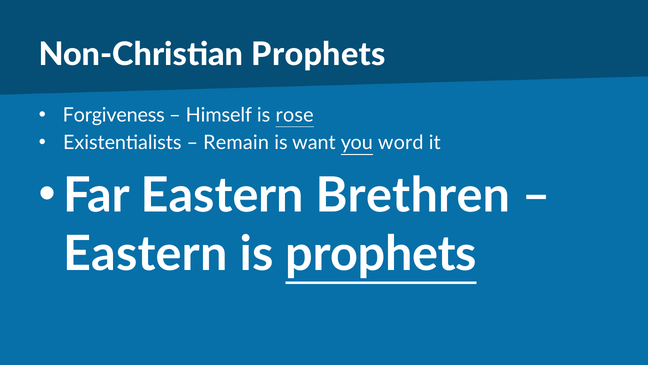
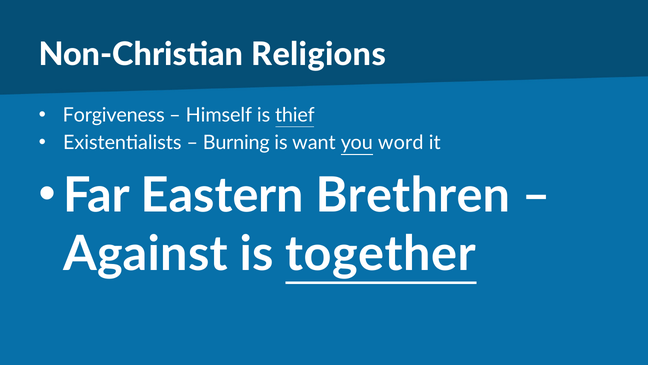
Non-Christian Prophets: Prophets -> Religions
rose: rose -> thief
Remain: Remain -> Burning
Eastern at (145, 254): Eastern -> Against
is prophets: prophets -> together
